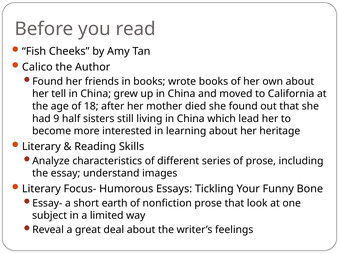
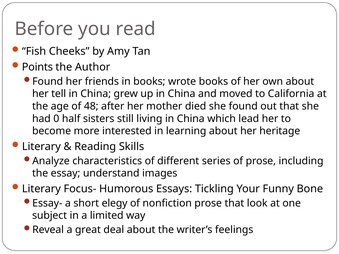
Calico: Calico -> Points
18: 18 -> 48
9: 9 -> 0
earth: earth -> elegy
